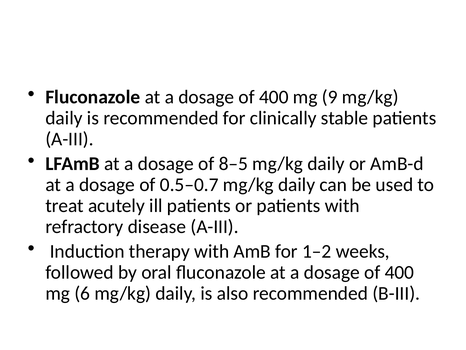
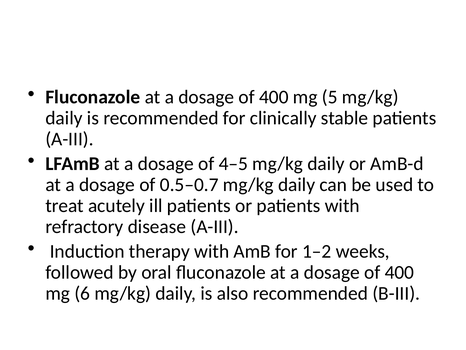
9: 9 -> 5
8–5: 8–5 -> 4–5
